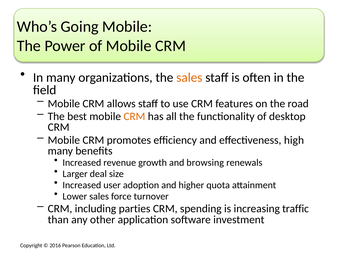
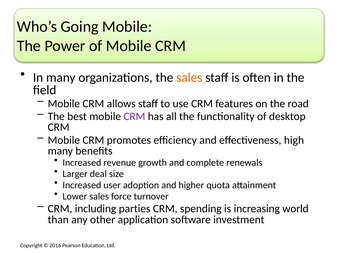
CRM at (134, 117) colour: orange -> purple
browsing: browsing -> complete
traffic: traffic -> world
